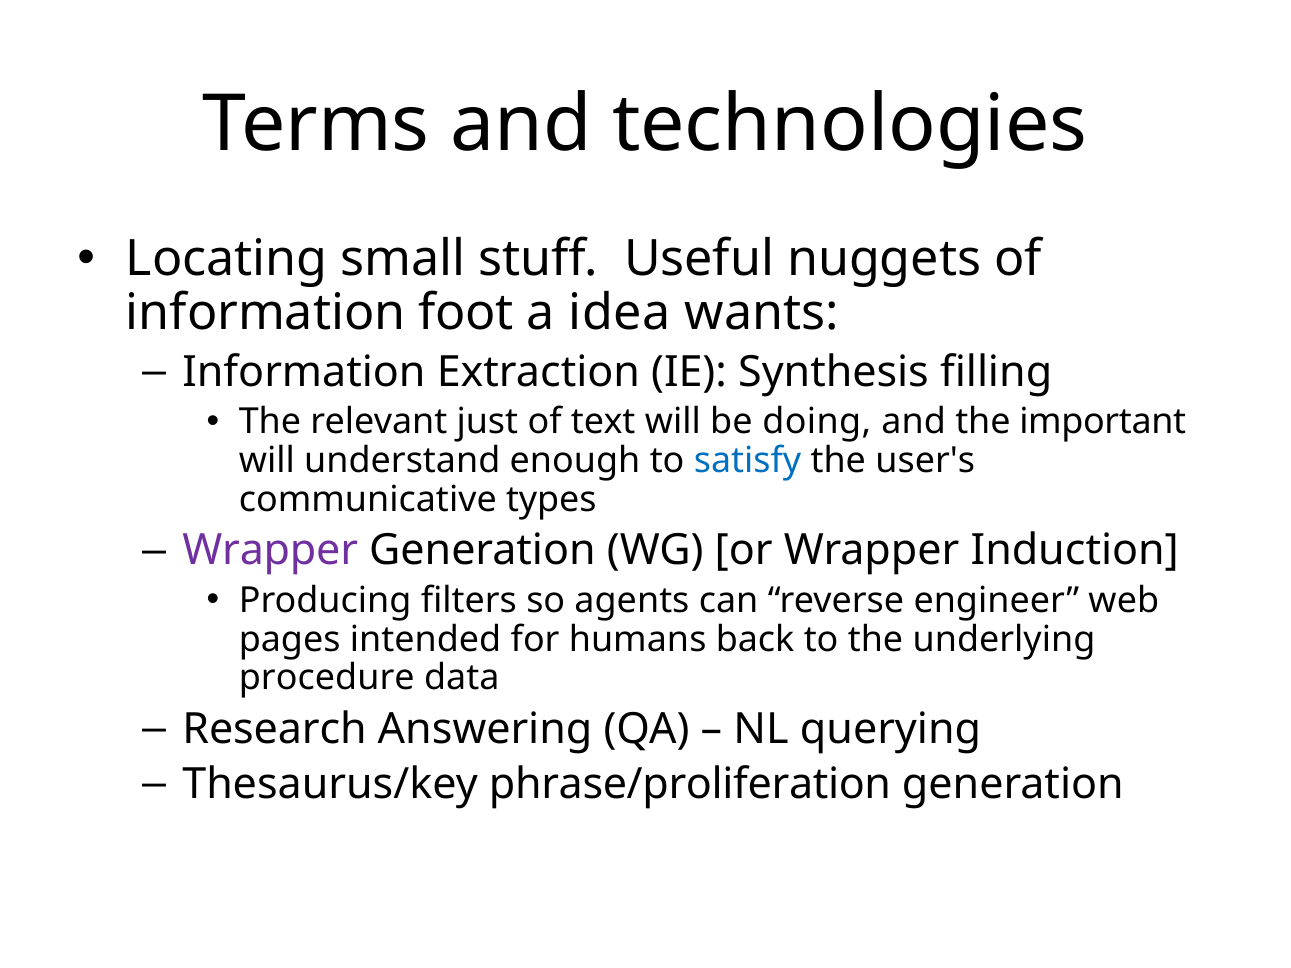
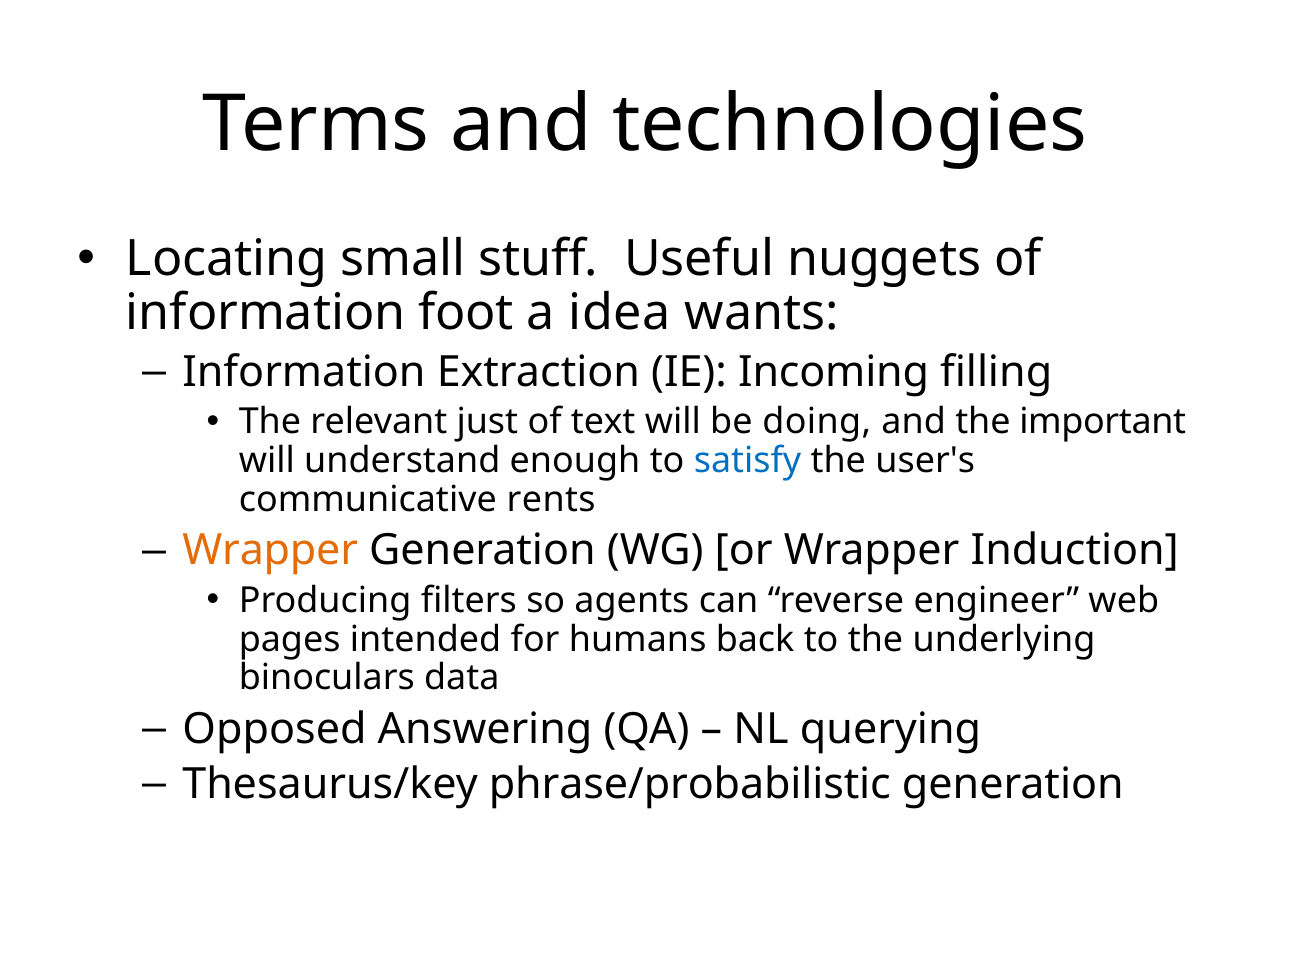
Synthesis: Synthesis -> Incoming
types: types -> rents
Wrapper at (270, 551) colour: purple -> orange
procedure: procedure -> binoculars
Research: Research -> Opposed
phrase/proliferation: phrase/proliferation -> phrase/probabilistic
